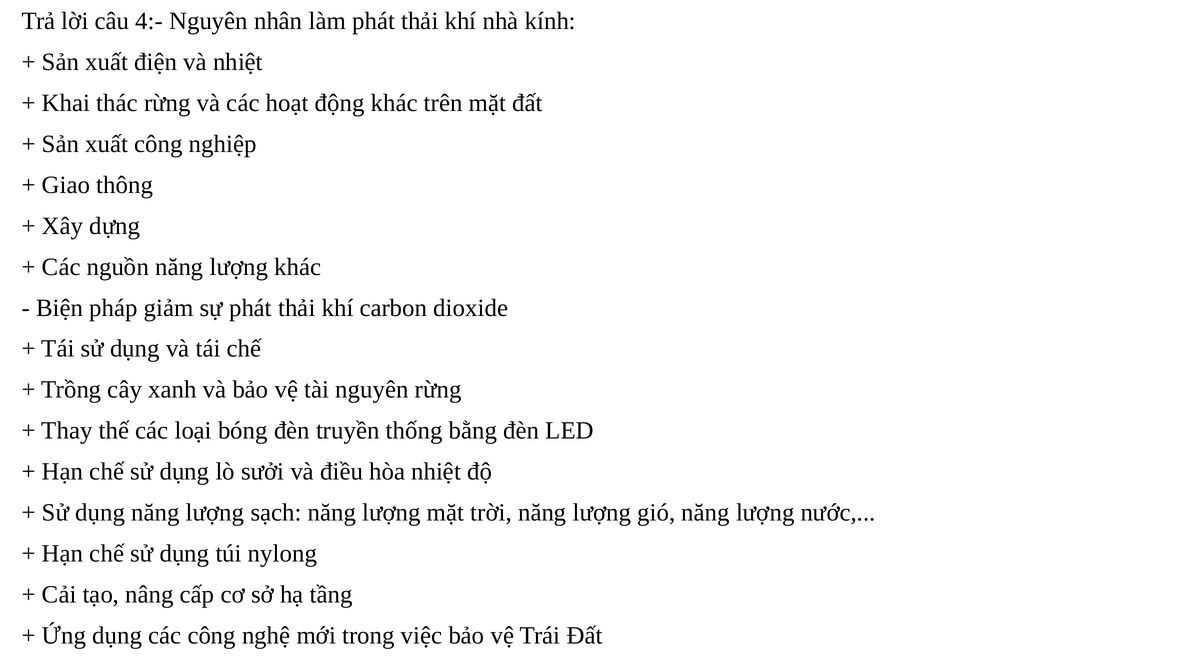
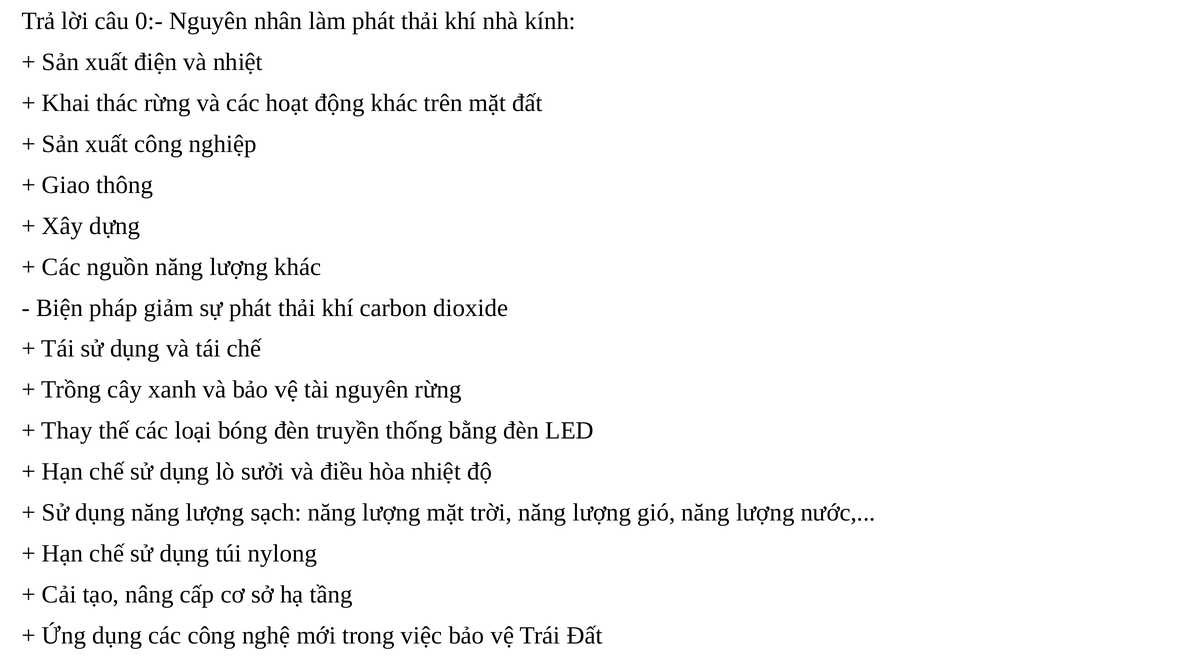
4:-: 4:- -> 0:-
